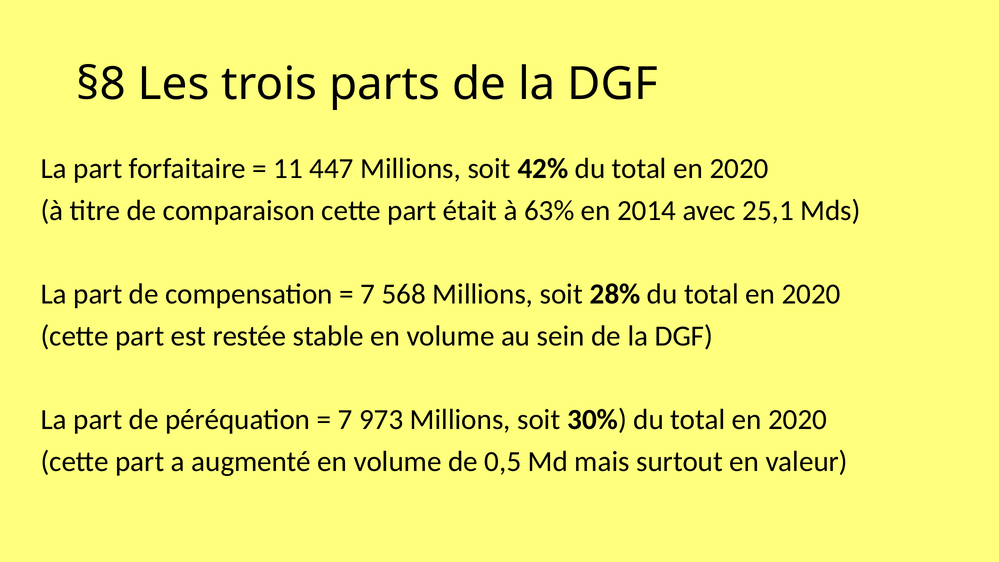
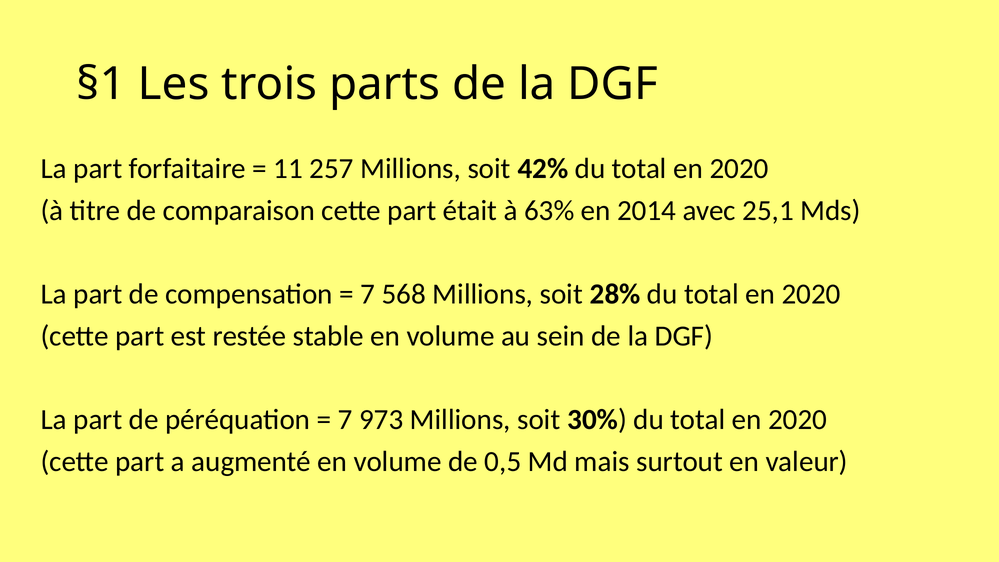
§8: §8 -> §1
447: 447 -> 257
